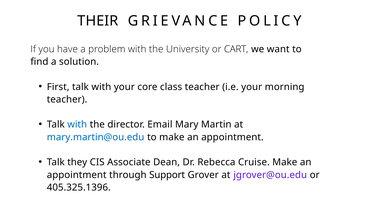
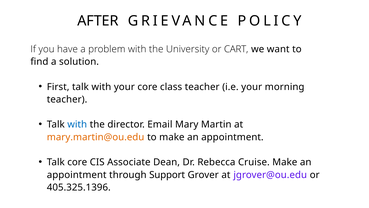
THEIR: THEIR -> AFTER
mary.martin@ou.edu colour: blue -> orange
Talk they: they -> core
